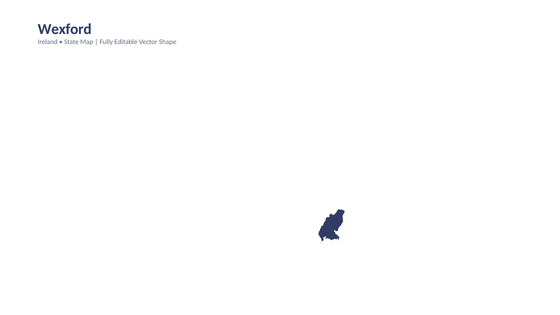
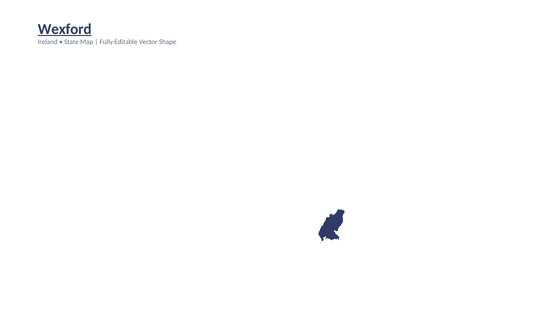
Wexford underline: none -> present
